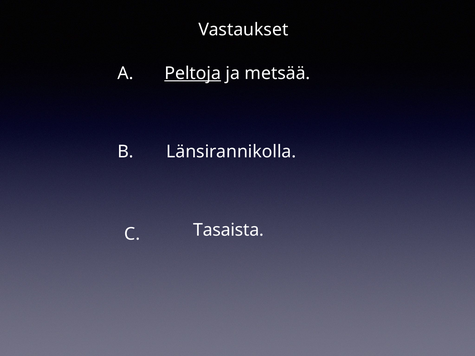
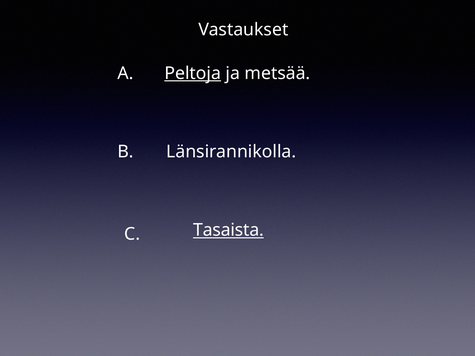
Tasaista underline: none -> present
